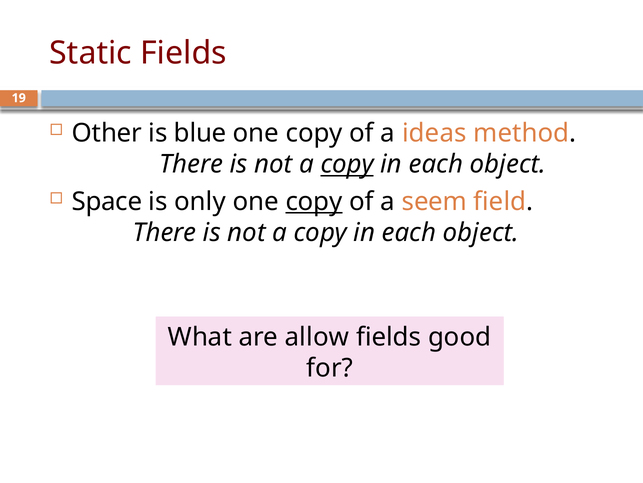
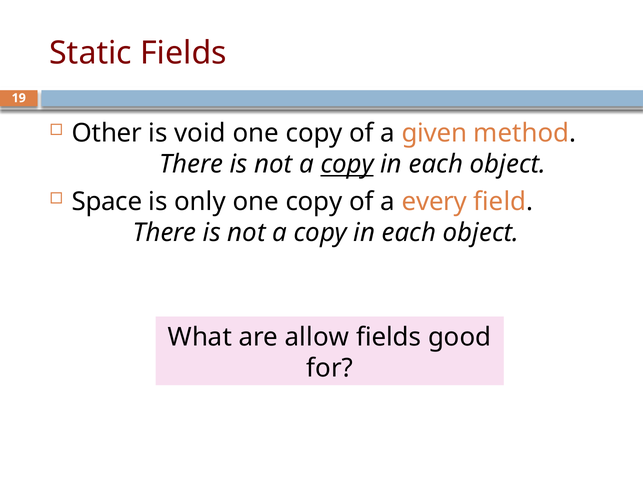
blue: blue -> void
ideas: ideas -> given
copy at (314, 201) underline: present -> none
seem: seem -> every
